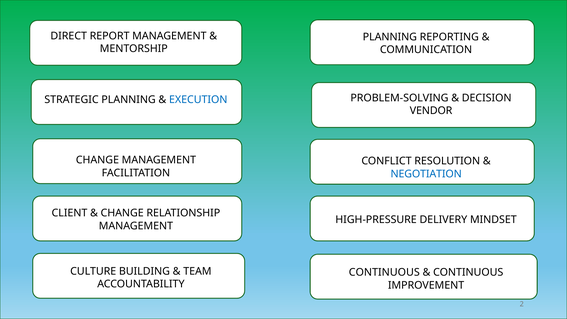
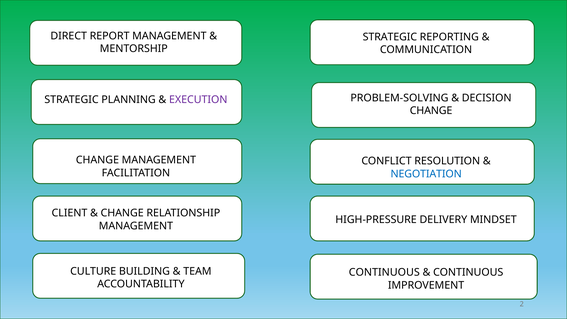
PLANNING at (390, 37): PLANNING -> STRATEGIC
EXECUTION colour: blue -> purple
VENDOR at (431, 111): VENDOR -> CHANGE
